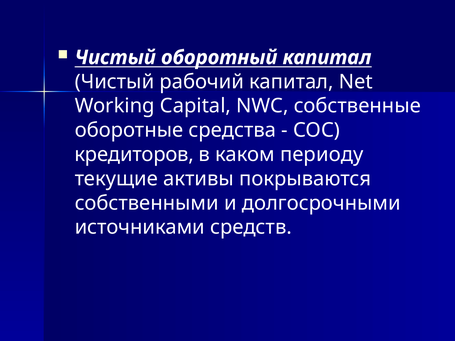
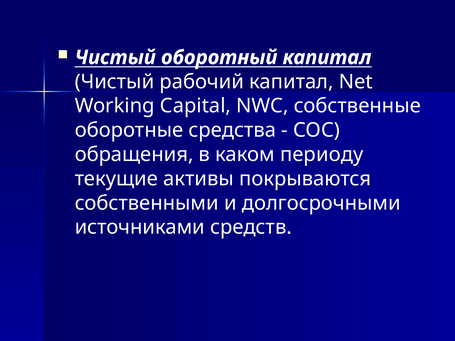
кредиторов: кредиторов -> обращения
